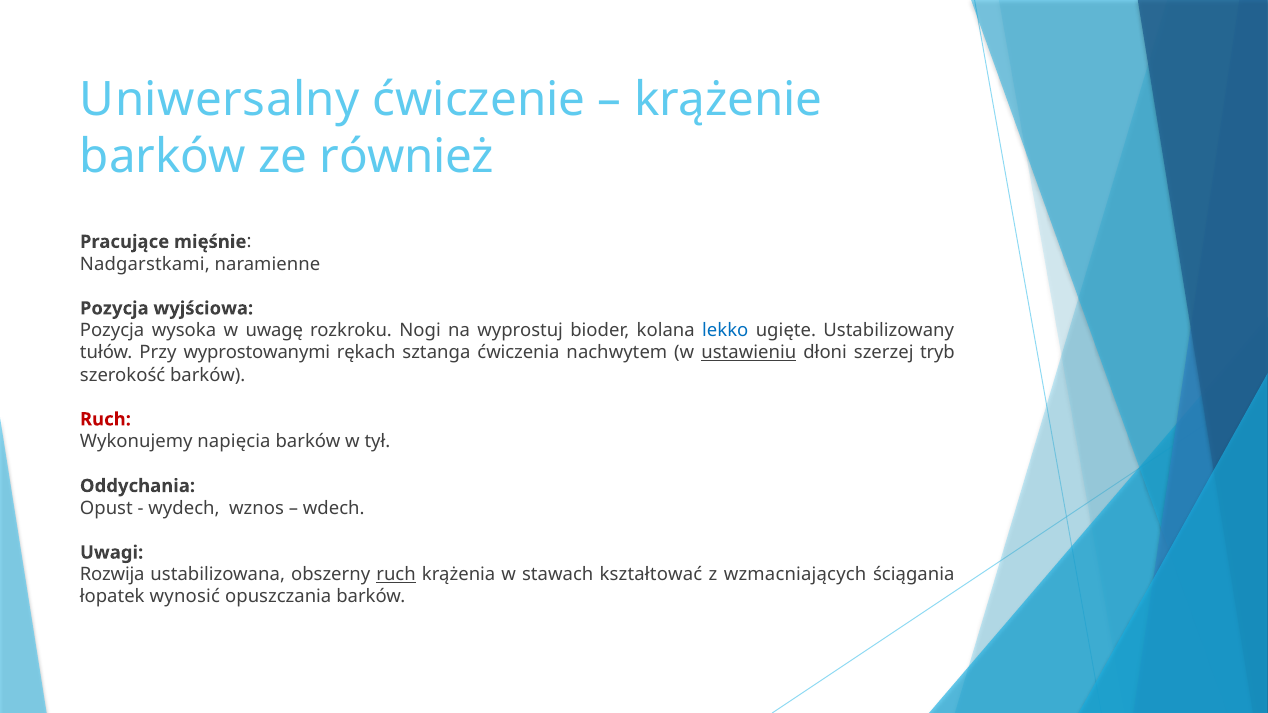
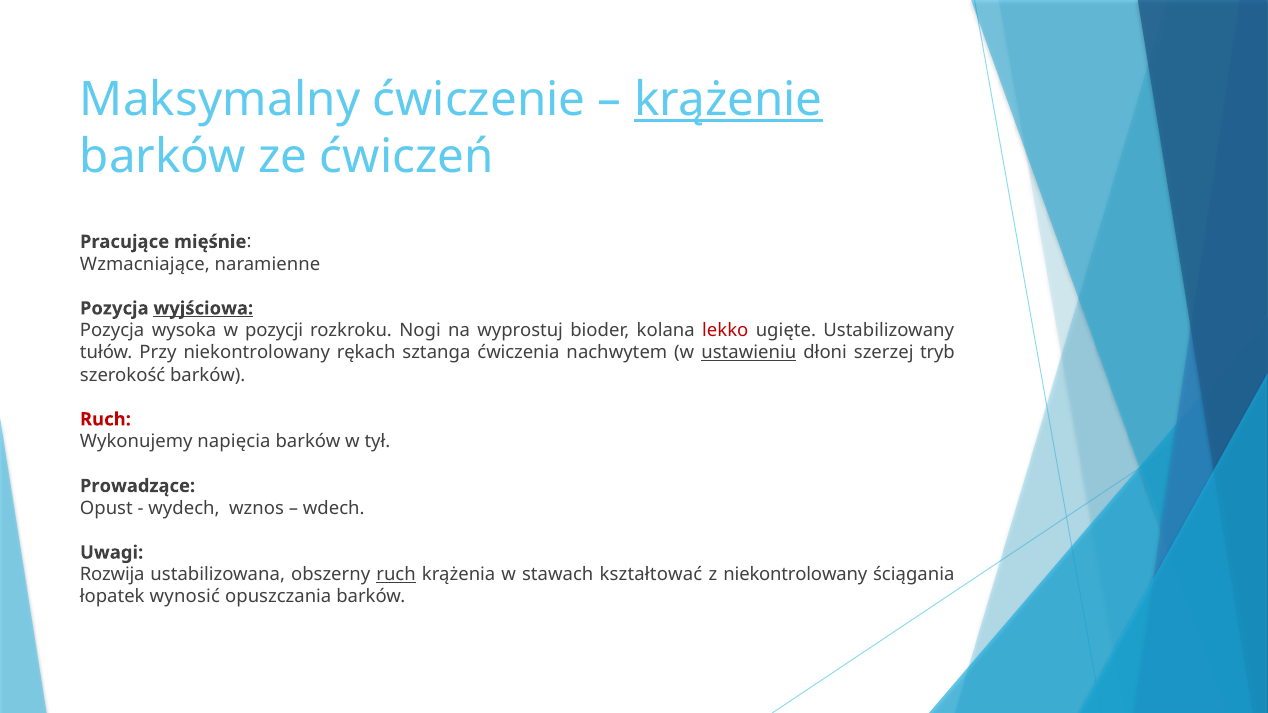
Uniwersalny: Uniwersalny -> Maksymalny
krążenie underline: none -> present
również: również -> ćwiczeń
Nadgarstkami: Nadgarstkami -> Wzmacniające
wyjściowa underline: none -> present
uwagę: uwagę -> pozycji
lekko colour: blue -> red
Przy wyprostowanymi: wyprostowanymi -> niekontrolowany
Oddychania: Oddychania -> Prowadzące
z wzmacniających: wzmacniających -> niekontrolowany
